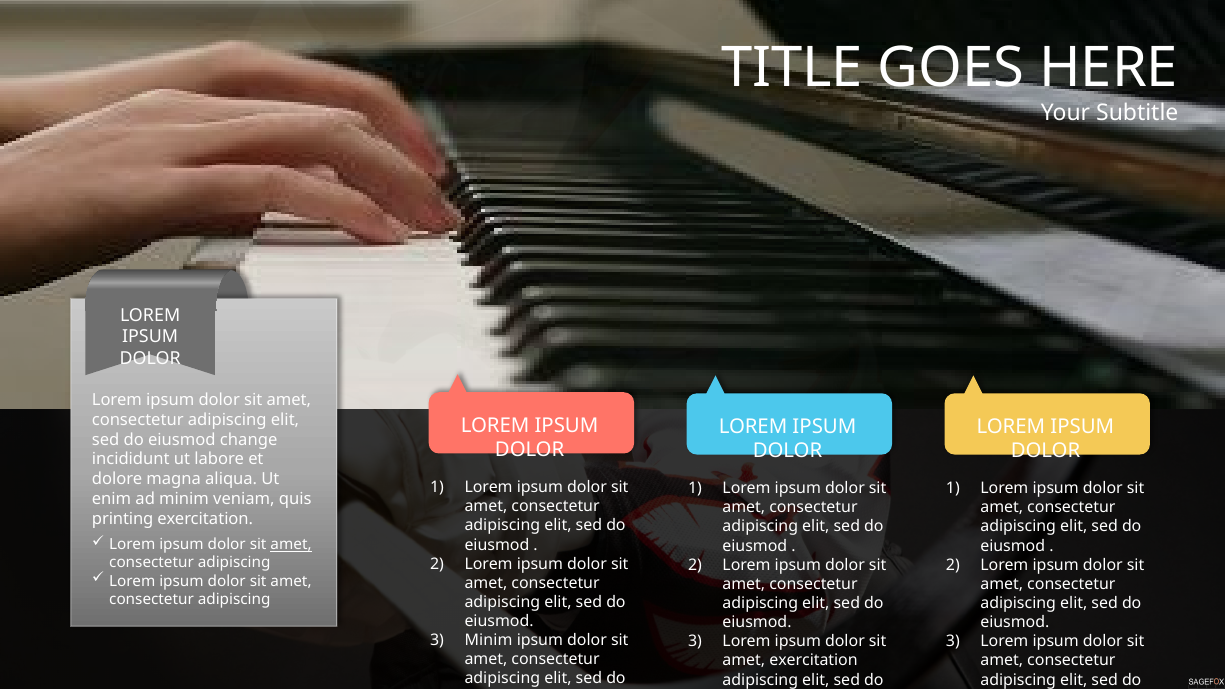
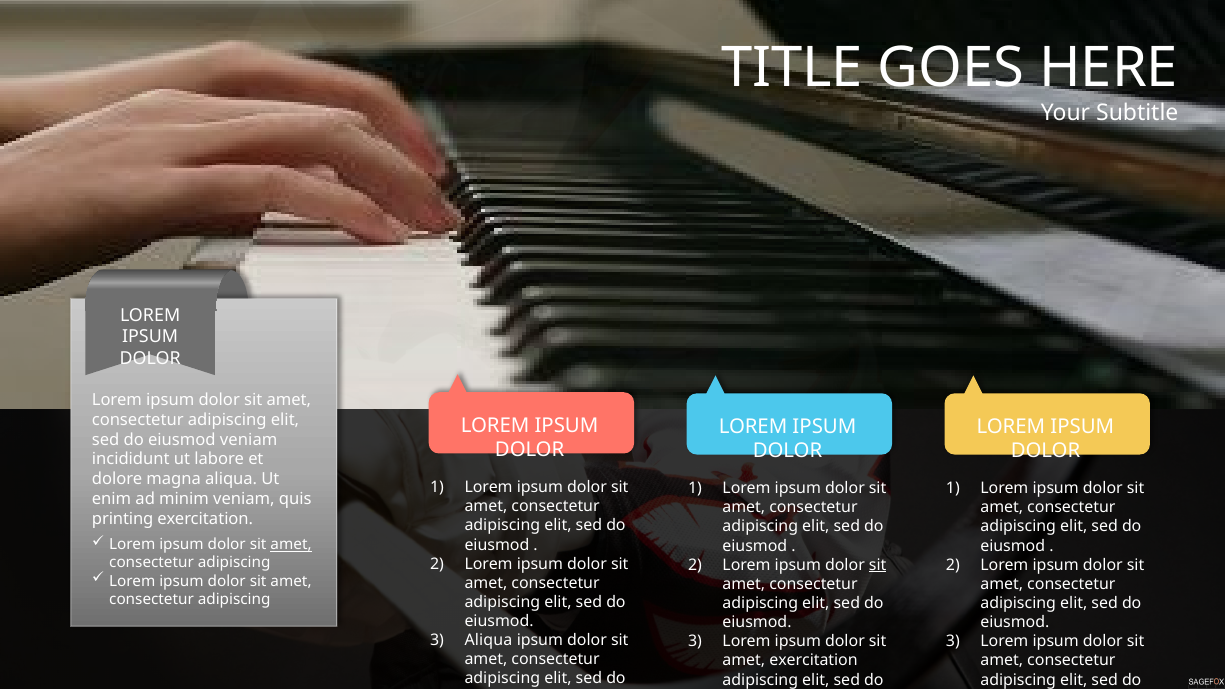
eiusmod change: change -> veniam
sit at (878, 565) underline: none -> present
Minim at (489, 640): Minim -> Aliqua
